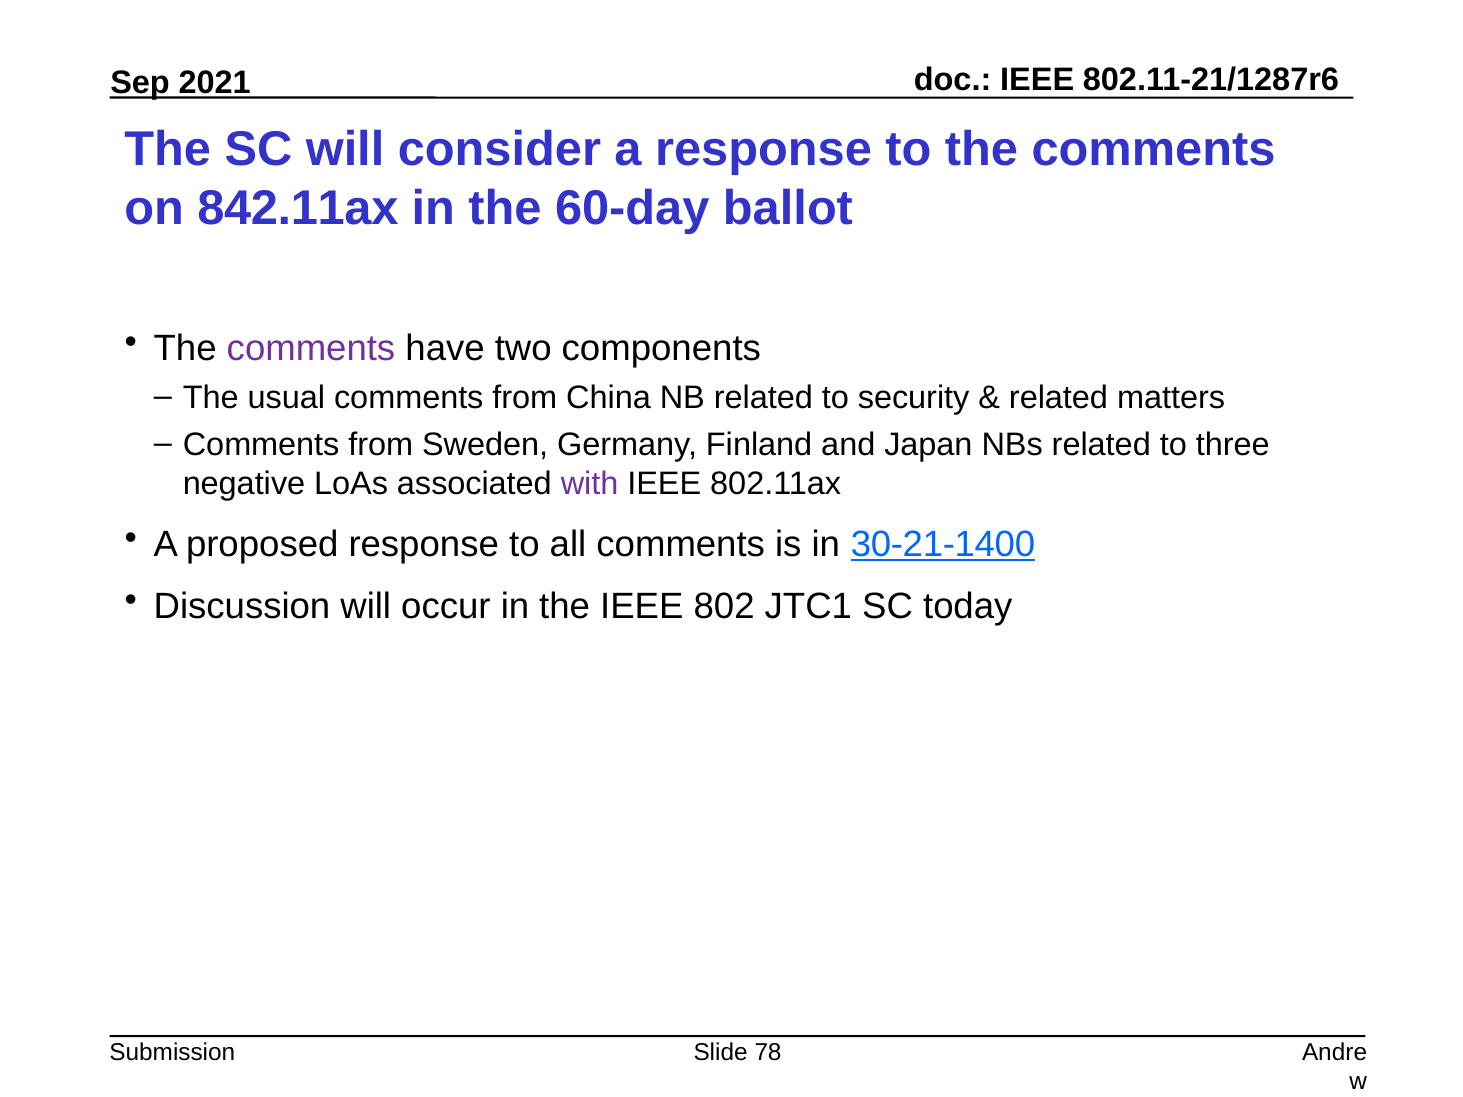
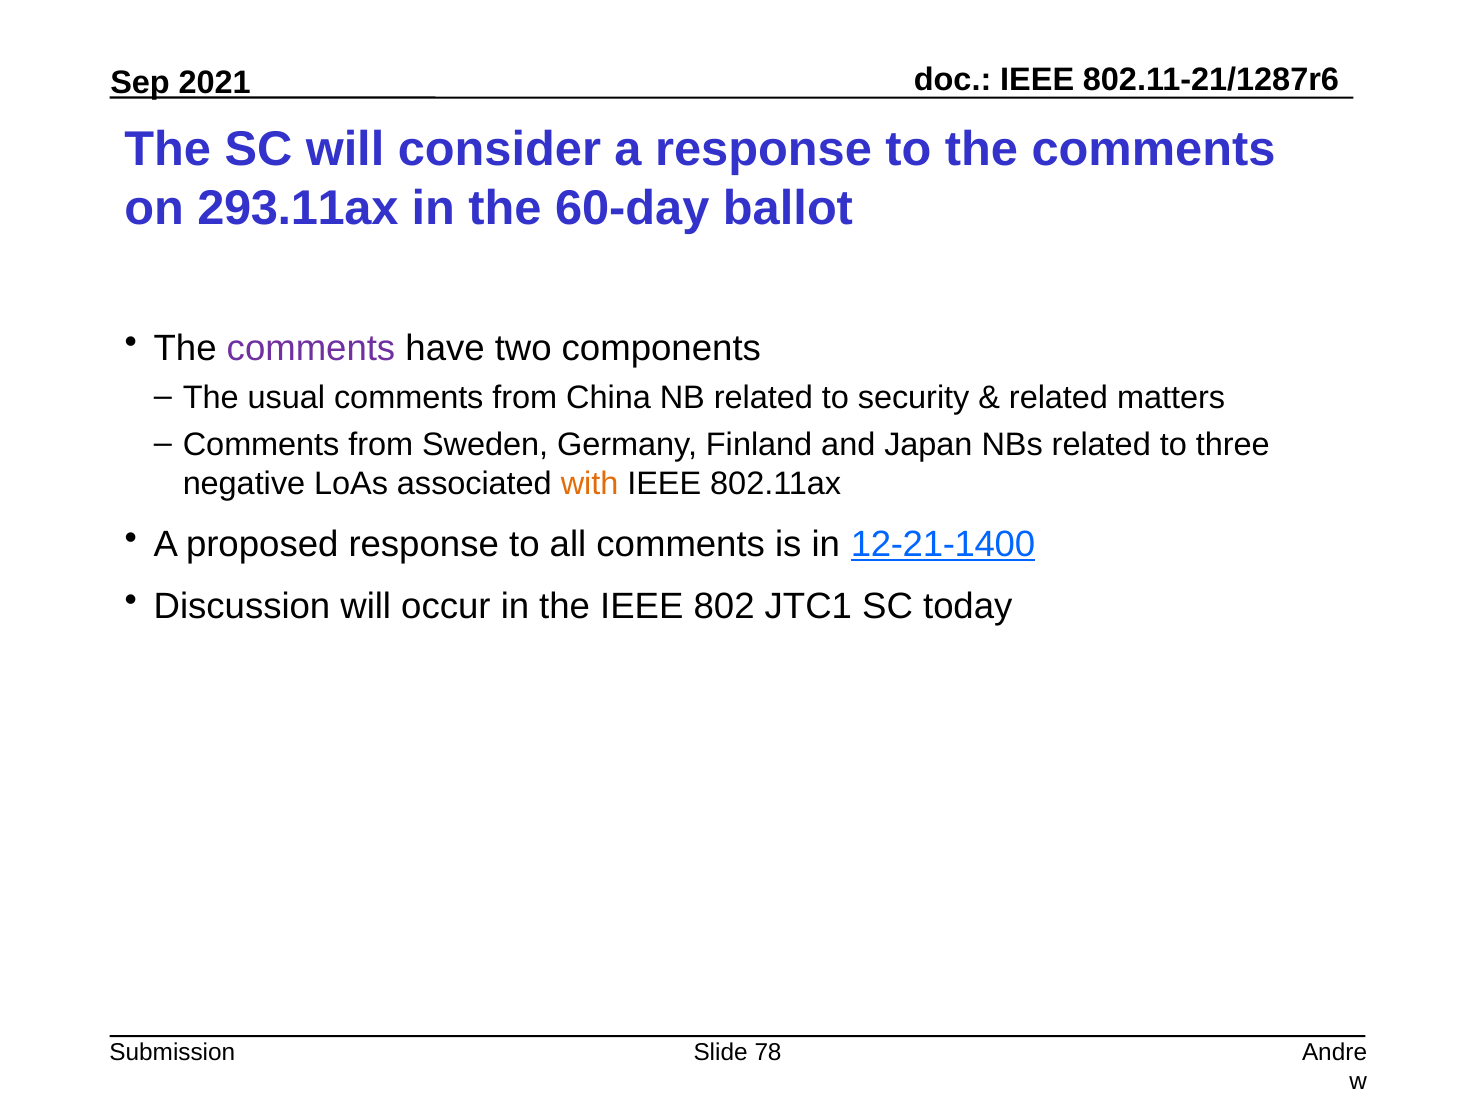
842.11ax: 842.11ax -> 293.11ax
with colour: purple -> orange
30-21-1400: 30-21-1400 -> 12-21-1400
